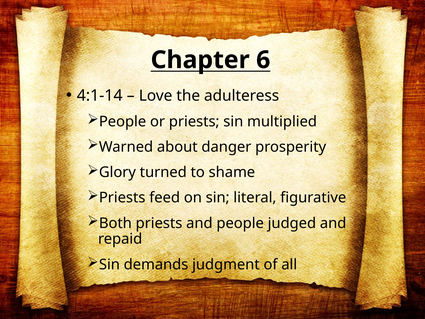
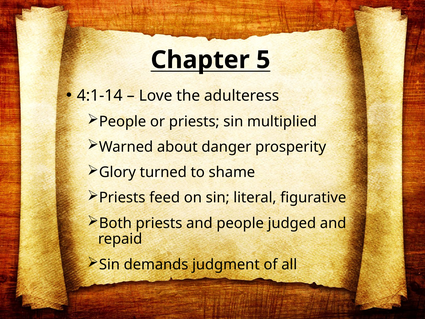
6: 6 -> 5
